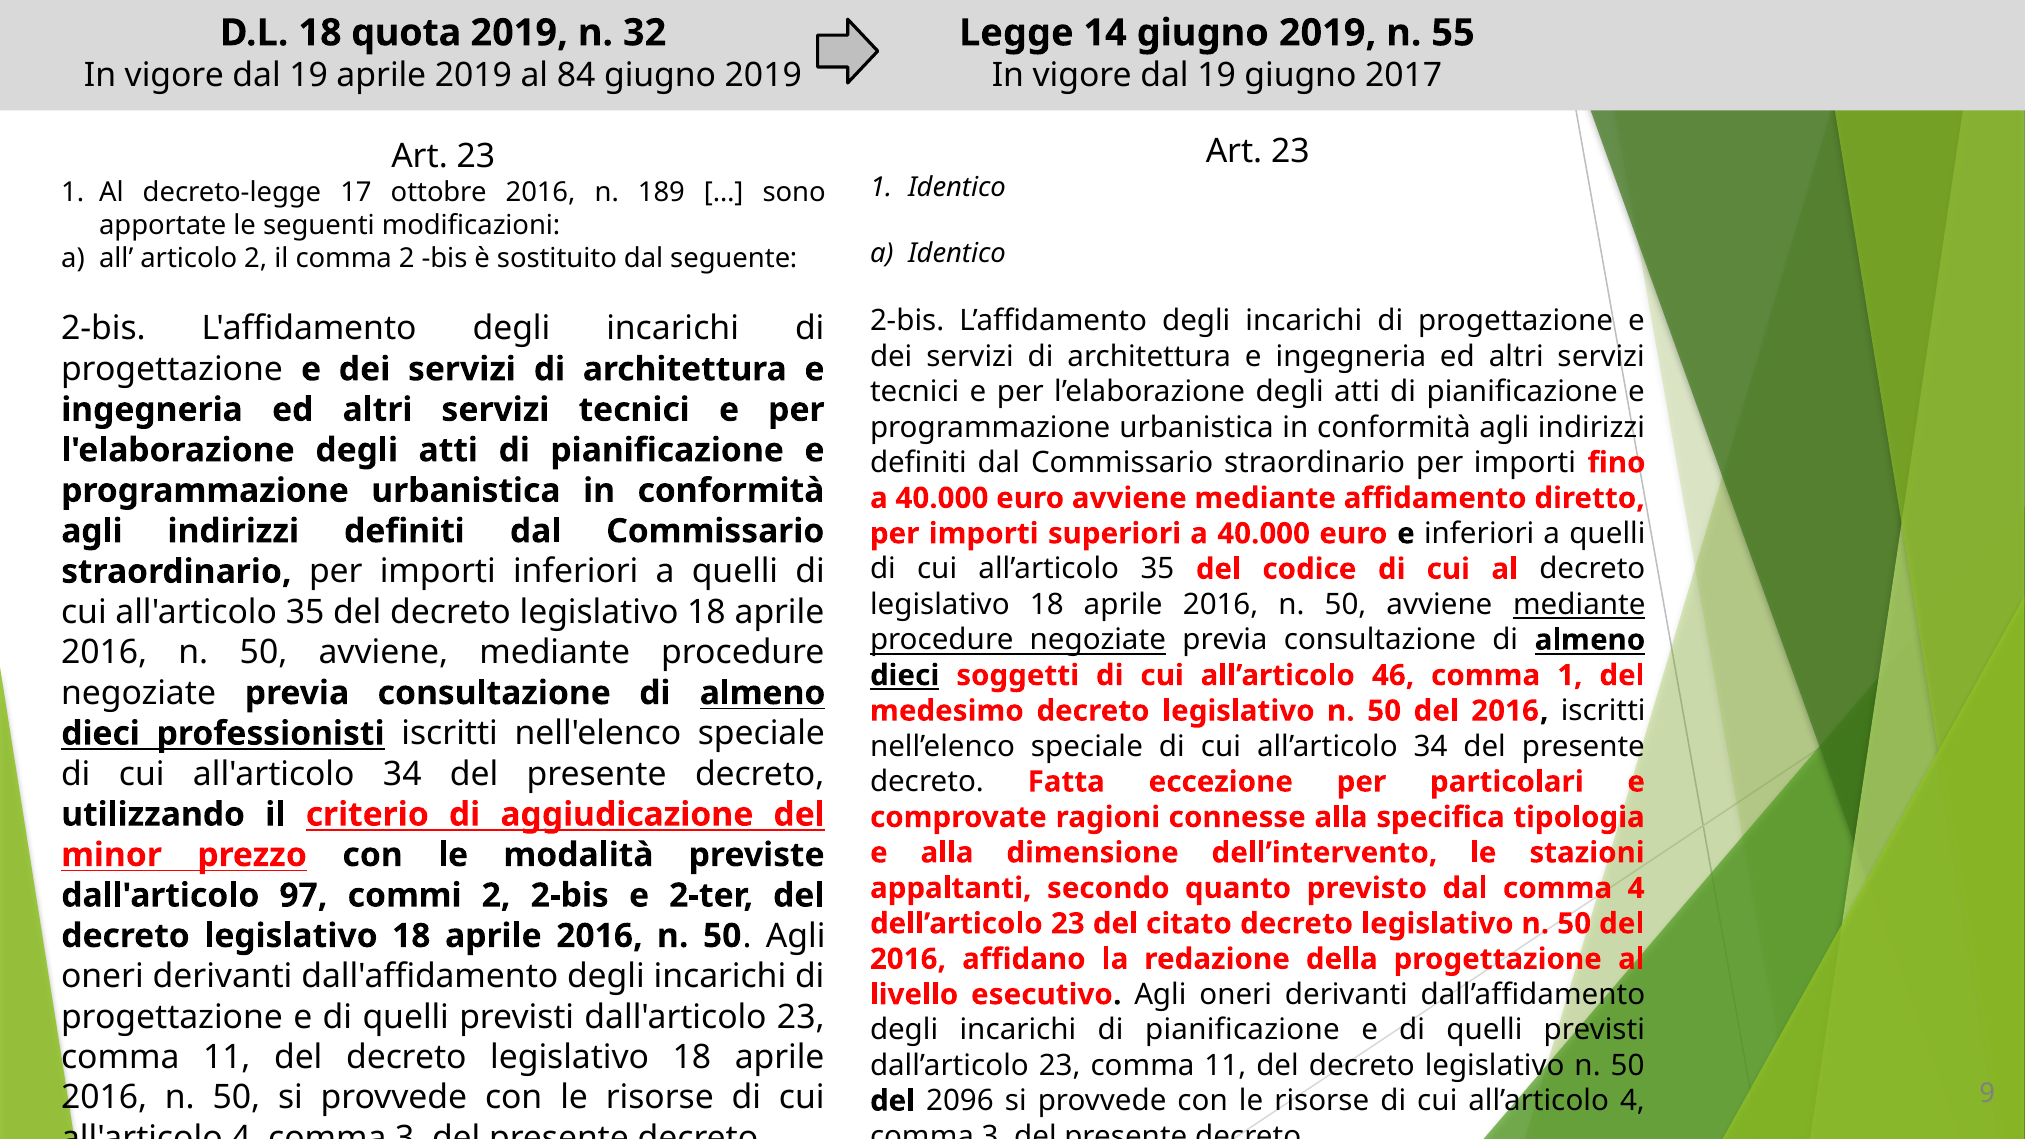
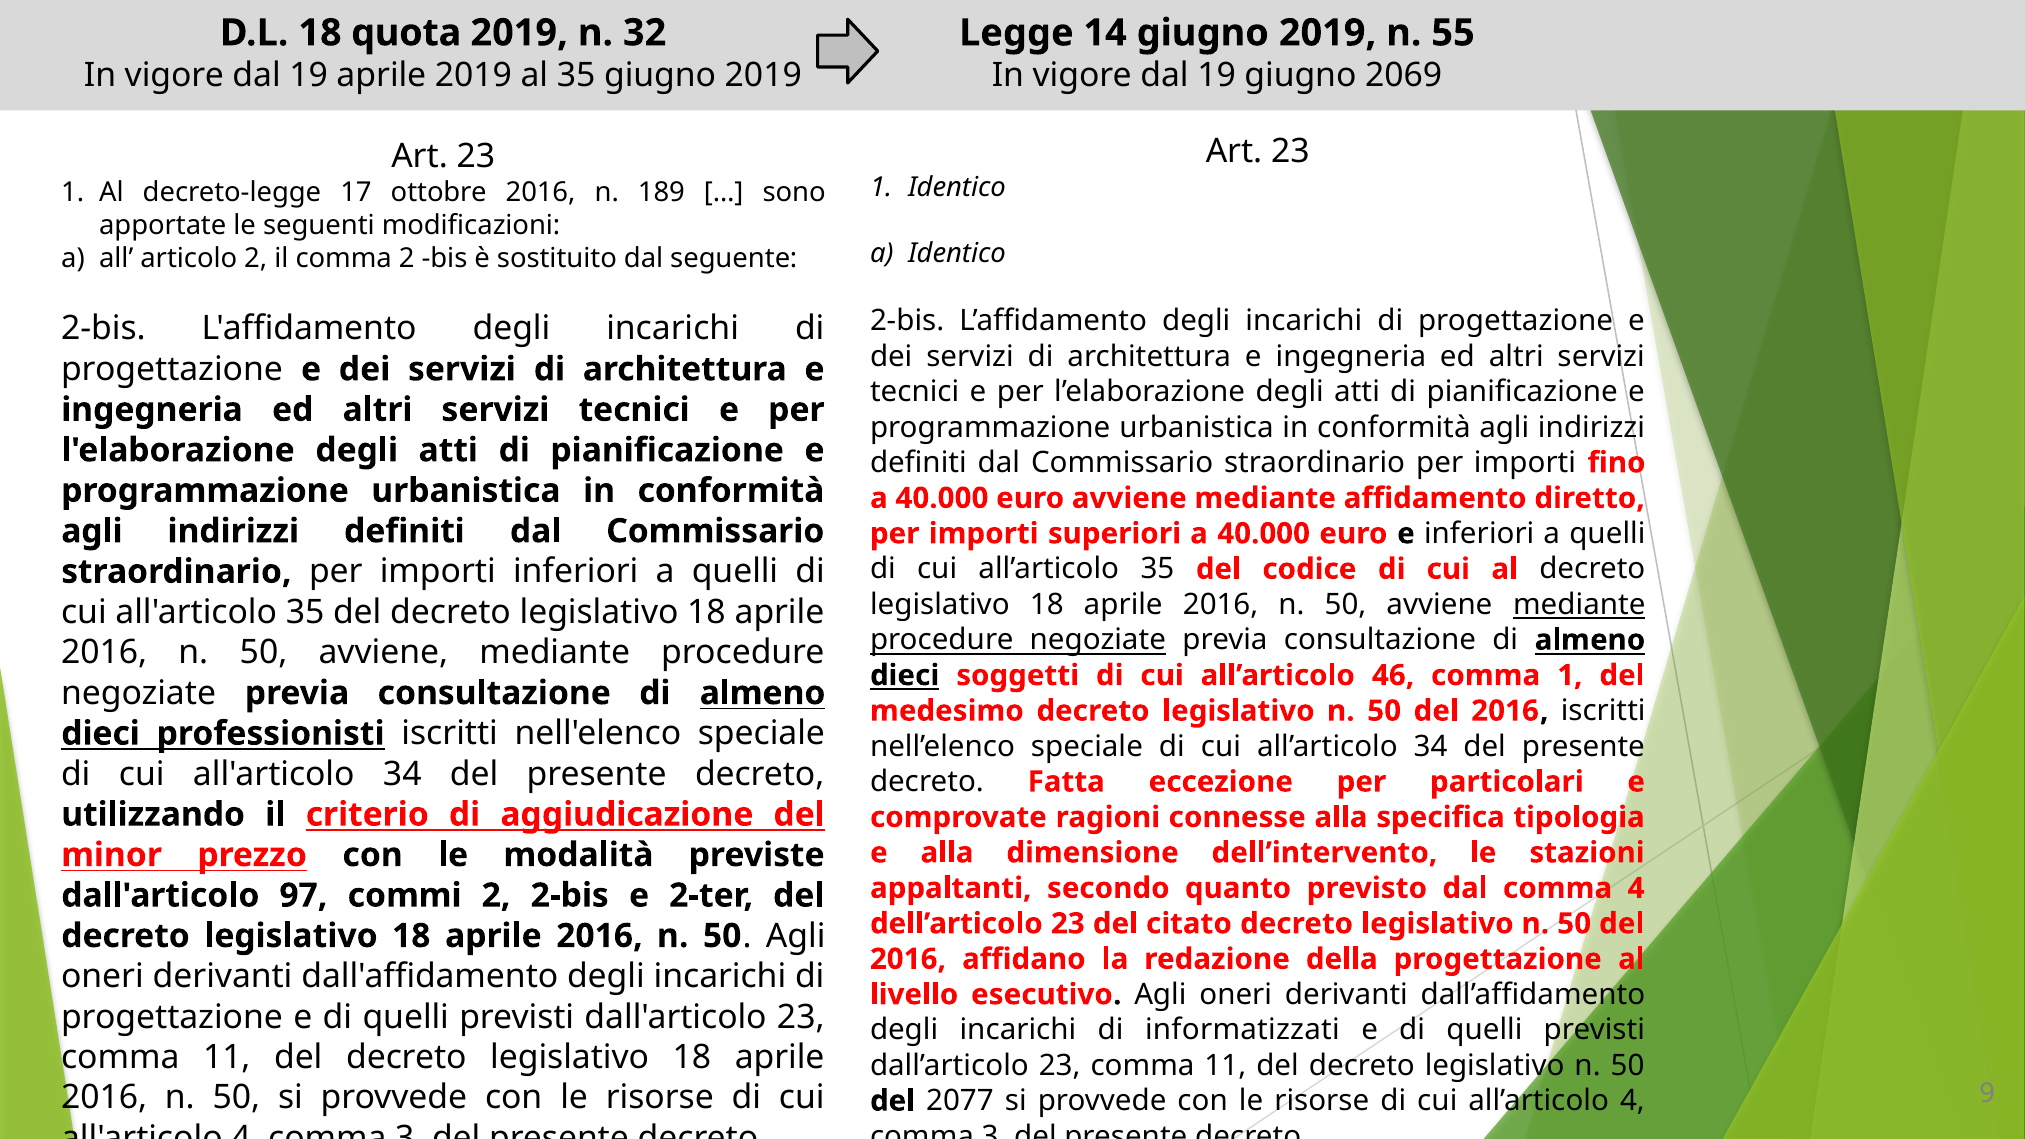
al 84: 84 -> 35
2017: 2017 -> 2069
incarichi di pianificazione: pianificazione -> informatizzati
2096: 2096 -> 2077
